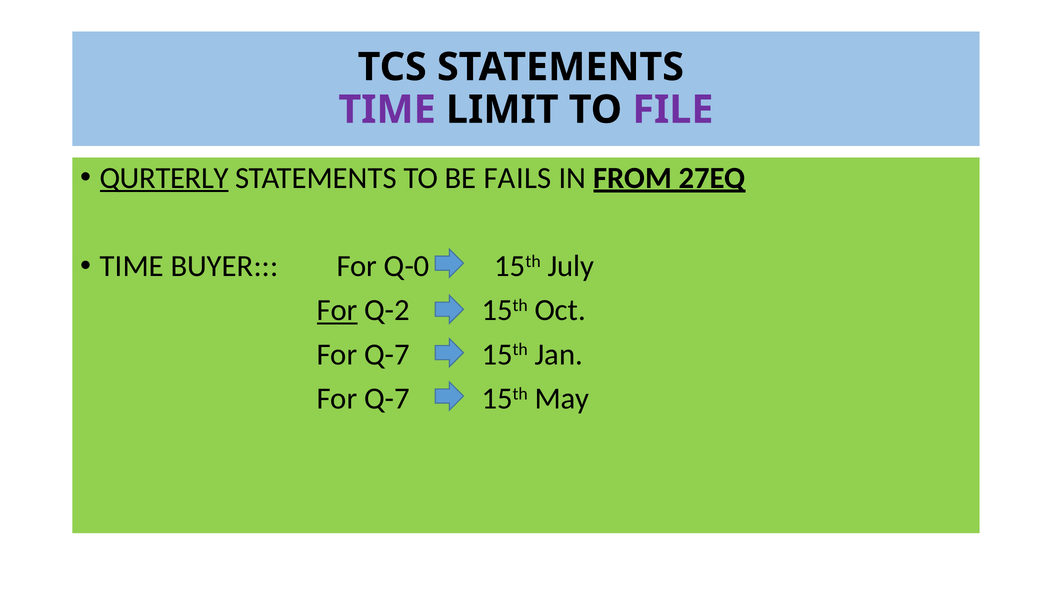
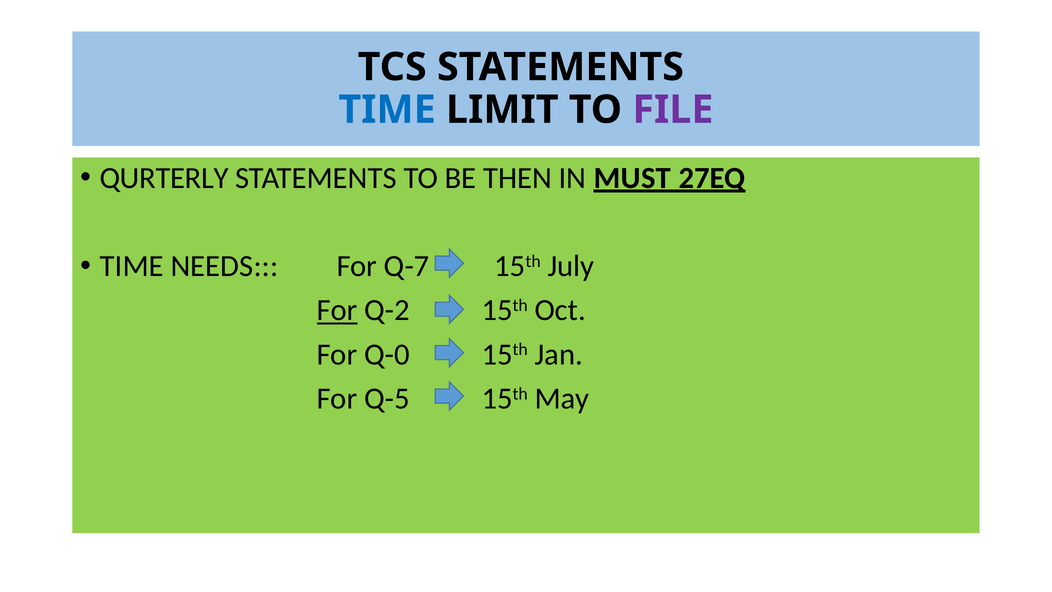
TIME at (387, 110) colour: purple -> blue
QURTERLY underline: present -> none
FAILS: FAILS -> THEN
FROM: FROM -> MUST
BUYER: BUYER -> NEEDS
Q-0: Q-0 -> Q-7
Q-7 at (387, 354): Q-7 -> Q-0
Q-7 at (387, 398): Q-7 -> Q-5
